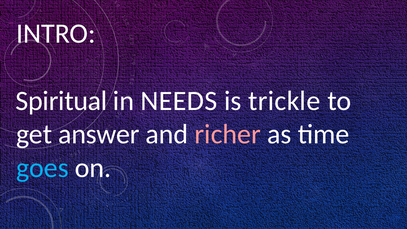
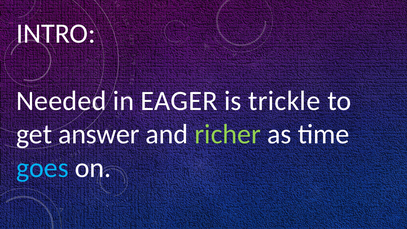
Spiritual: Spiritual -> Needed
NEEDS: NEEDS -> EAGER
richer colour: pink -> light green
